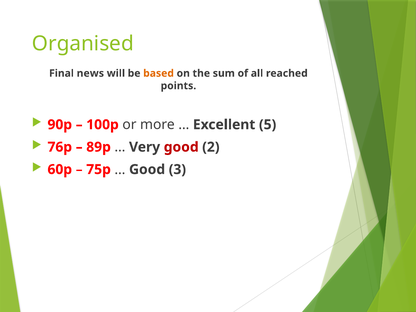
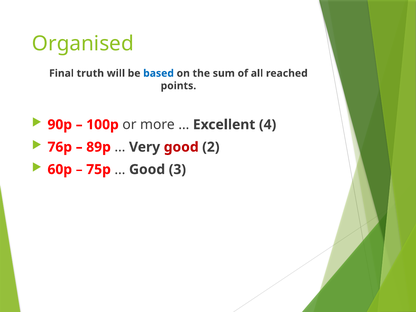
news: news -> truth
based colour: orange -> blue
5: 5 -> 4
